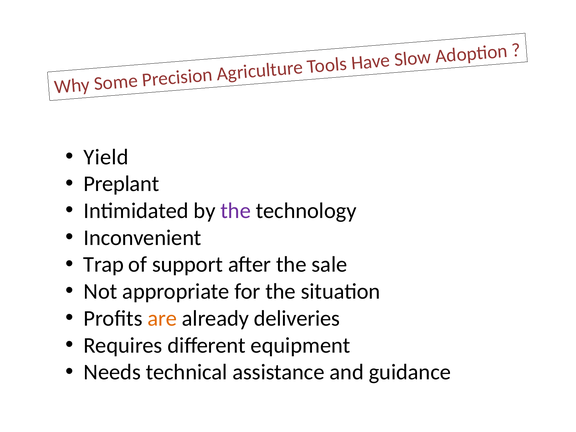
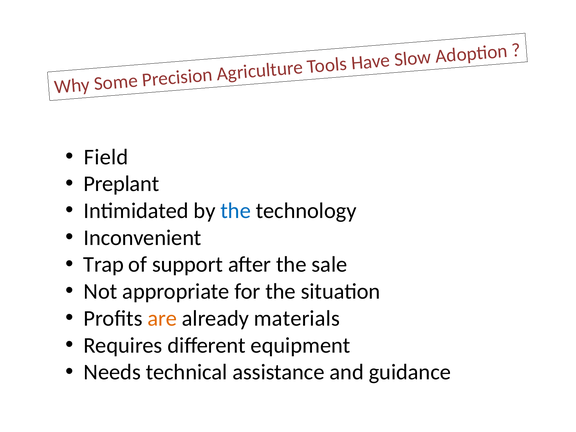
Yield: Yield -> Field
the at (236, 211) colour: purple -> blue
deliveries: deliveries -> materials
